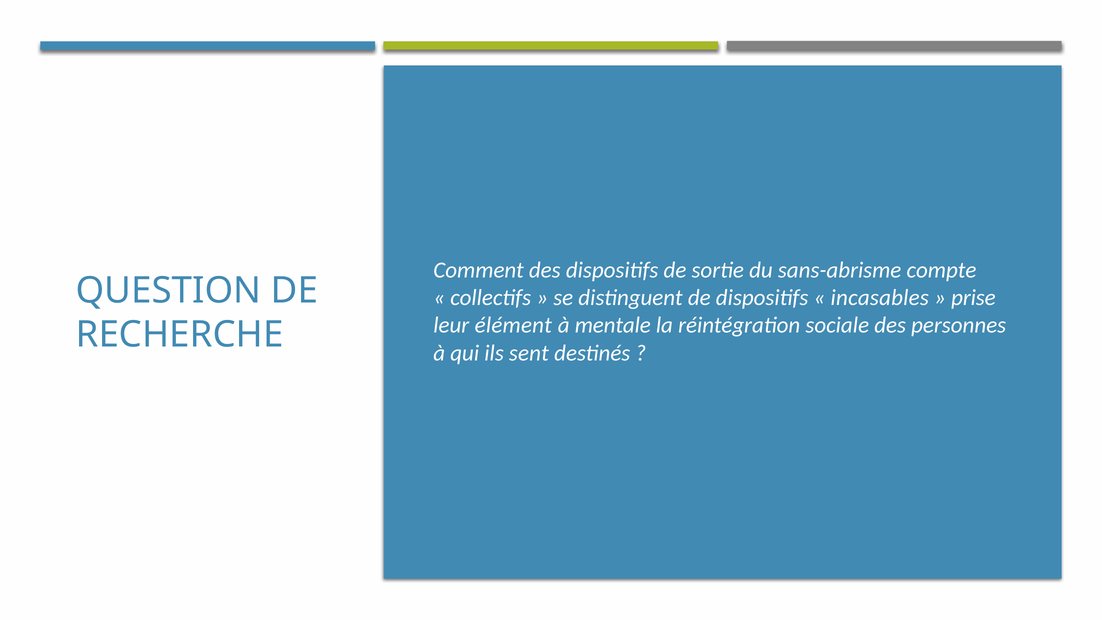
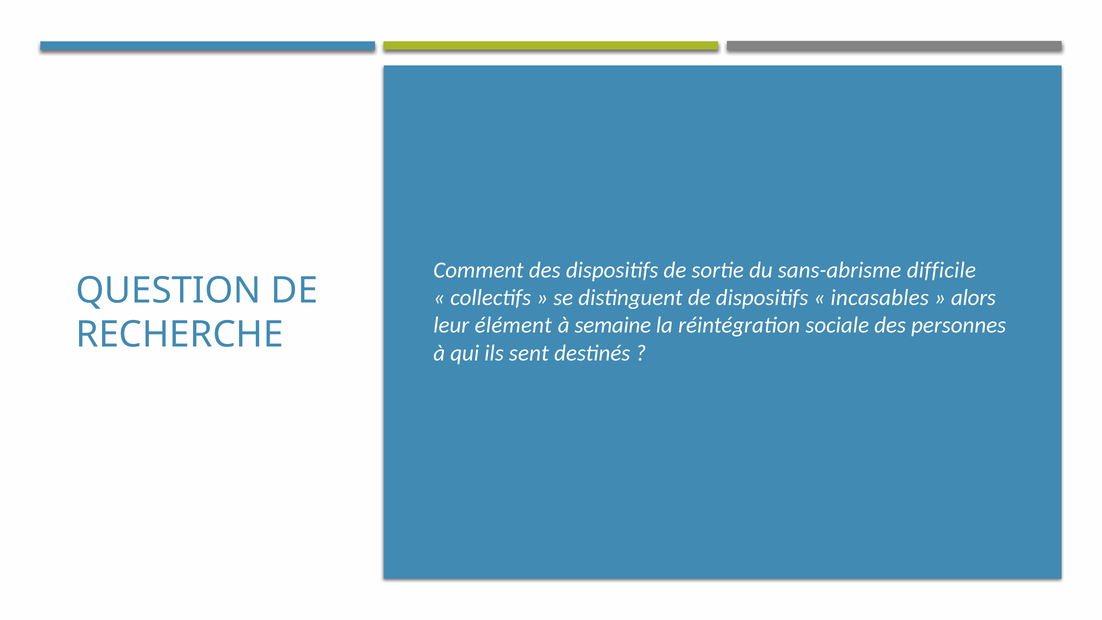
compte: compte -> difficile
prise: prise -> alors
mentale: mentale -> semaine
